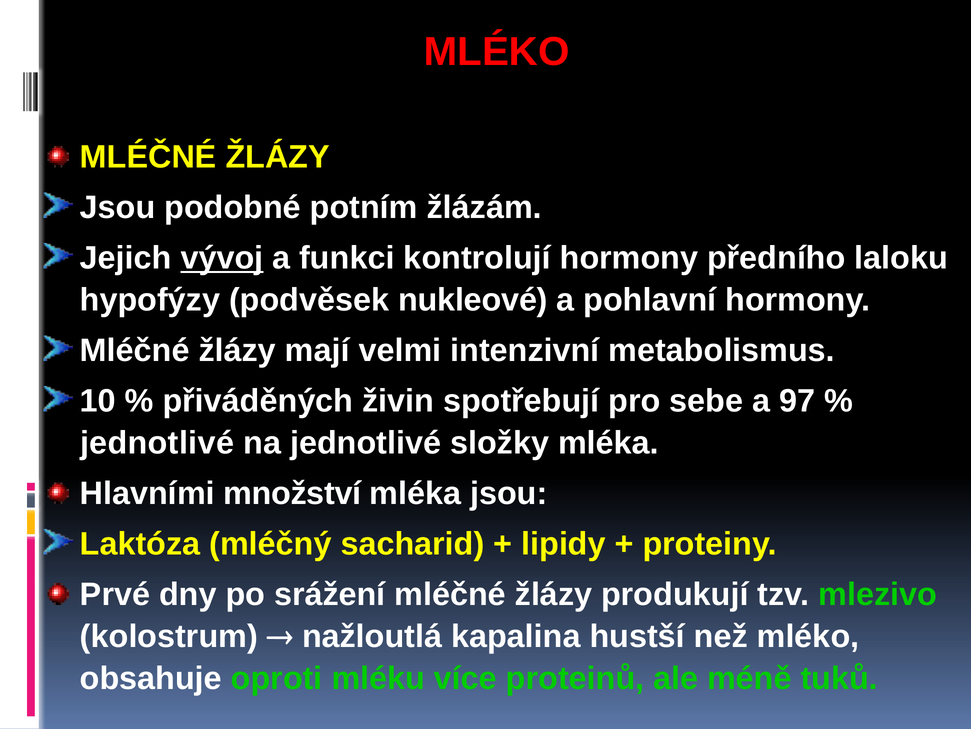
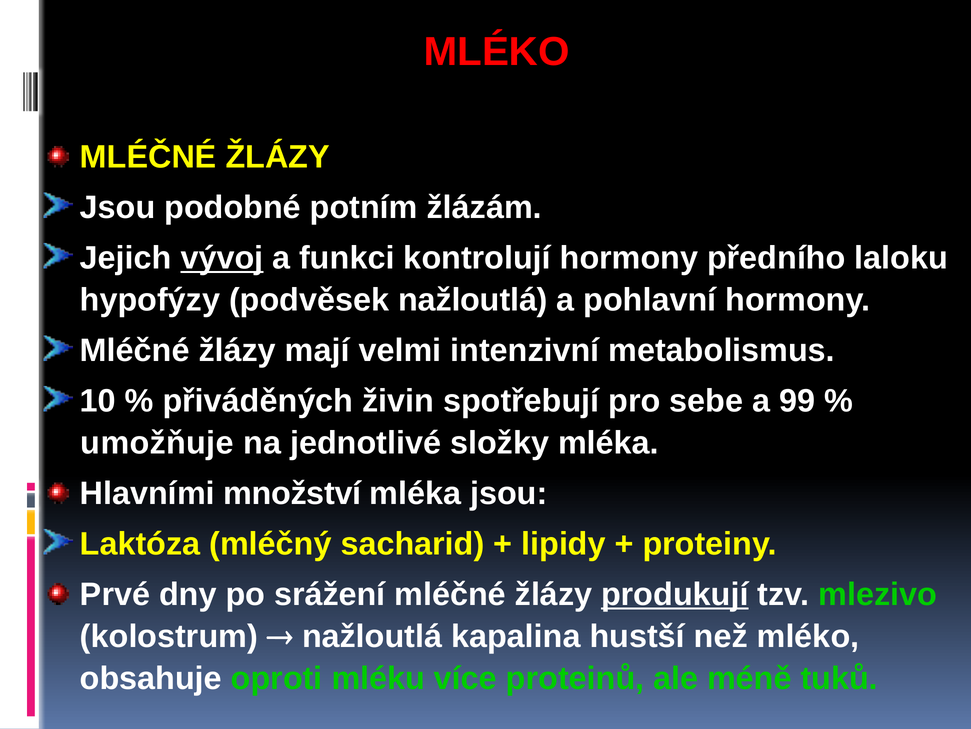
podvěsek nukleové: nukleové -> nažloutlá
97: 97 -> 99
jednotlivé at (157, 442): jednotlivé -> umožňuje
produkují underline: none -> present
